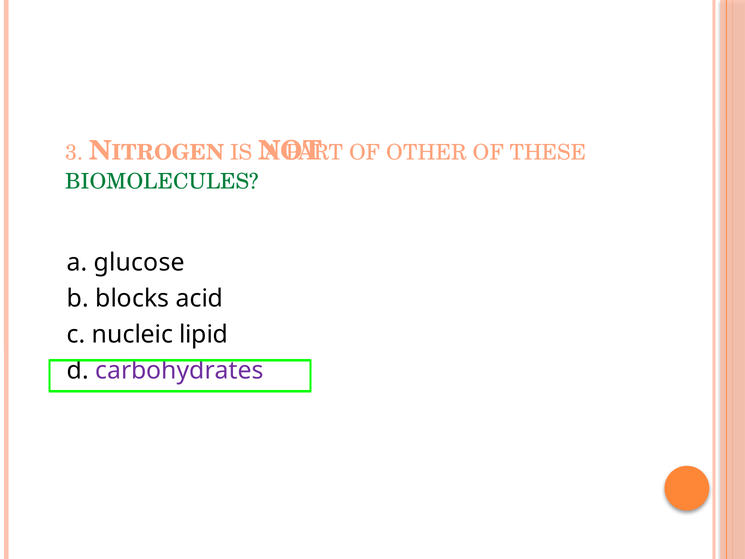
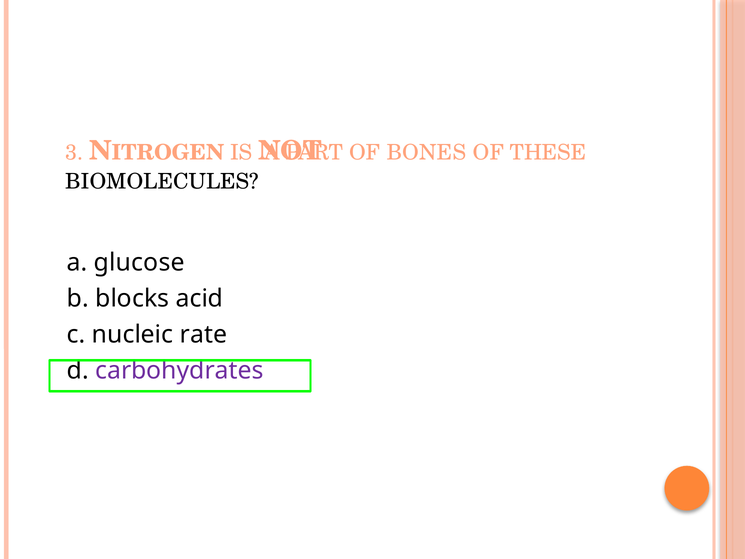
OTHER: OTHER -> BONES
BIOMOLECULES colour: green -> black
lipid: lipid -> rate
